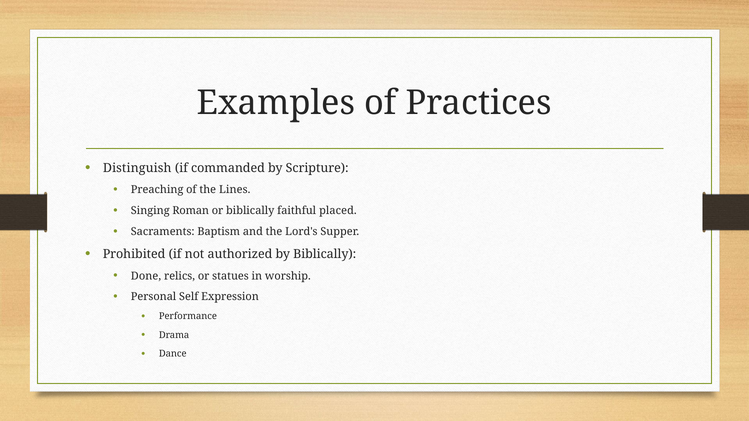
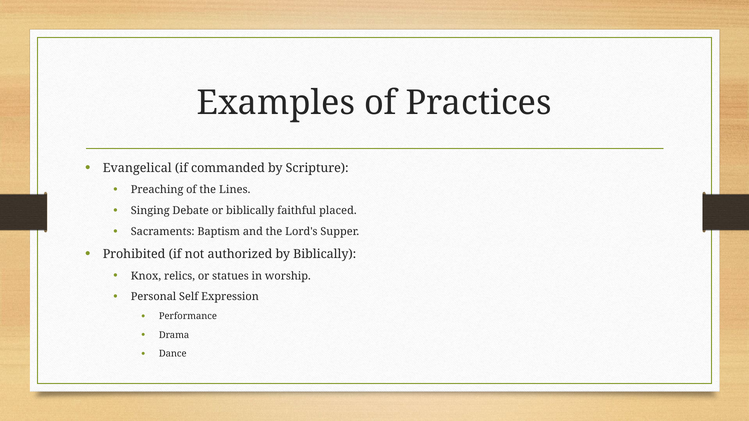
Distinguish: Distinguish -> Evangelical
Roman: Roman -> Debate
Done: Done -> Knox
